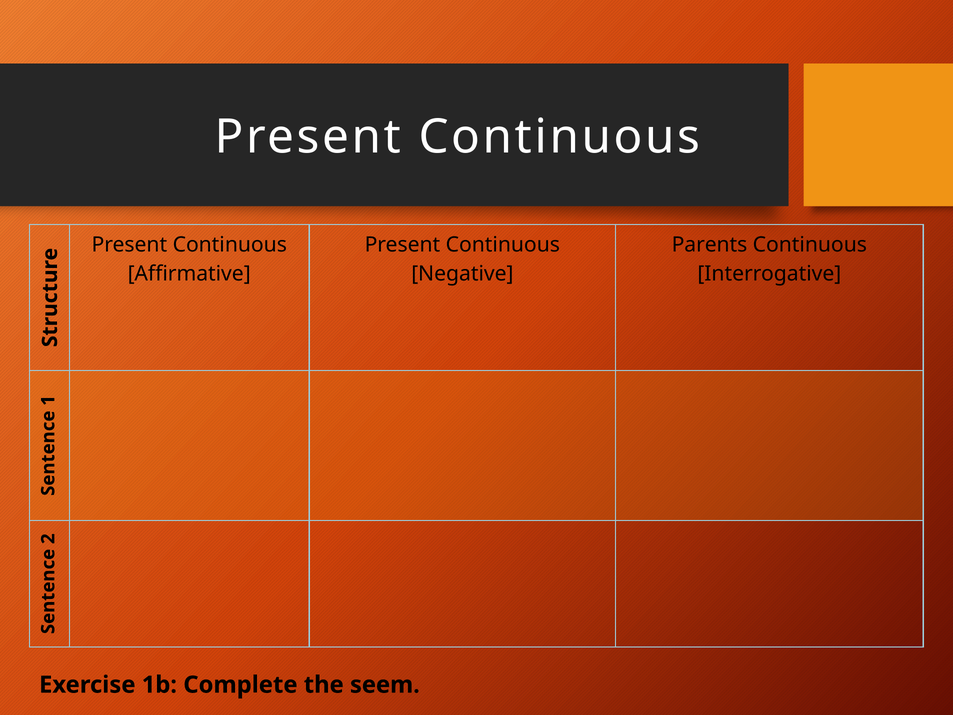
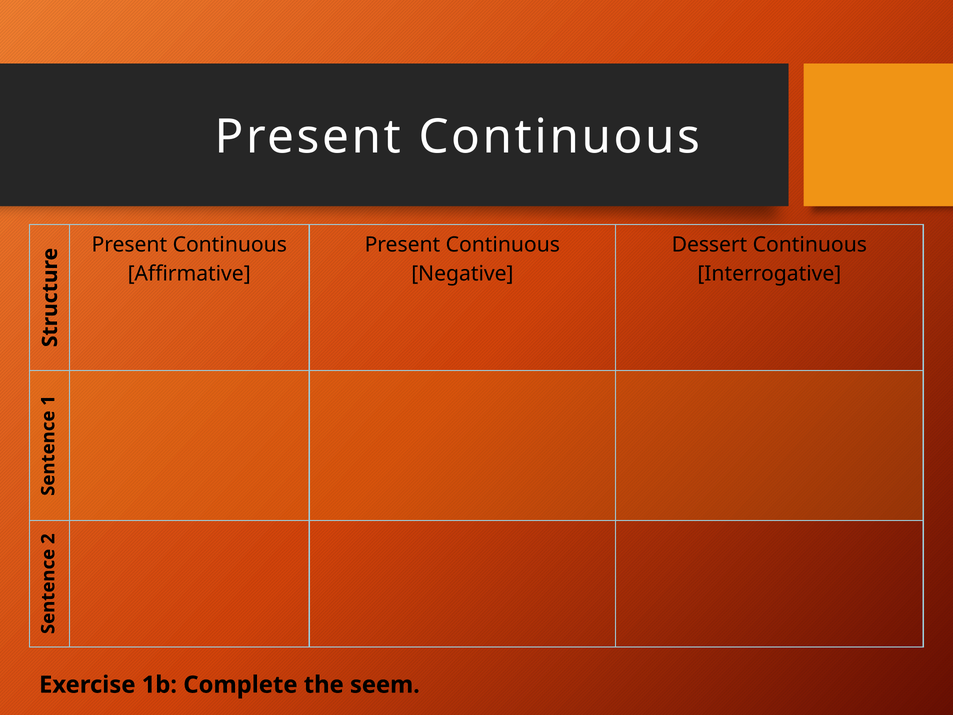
Parents: Parents -> Dessert
